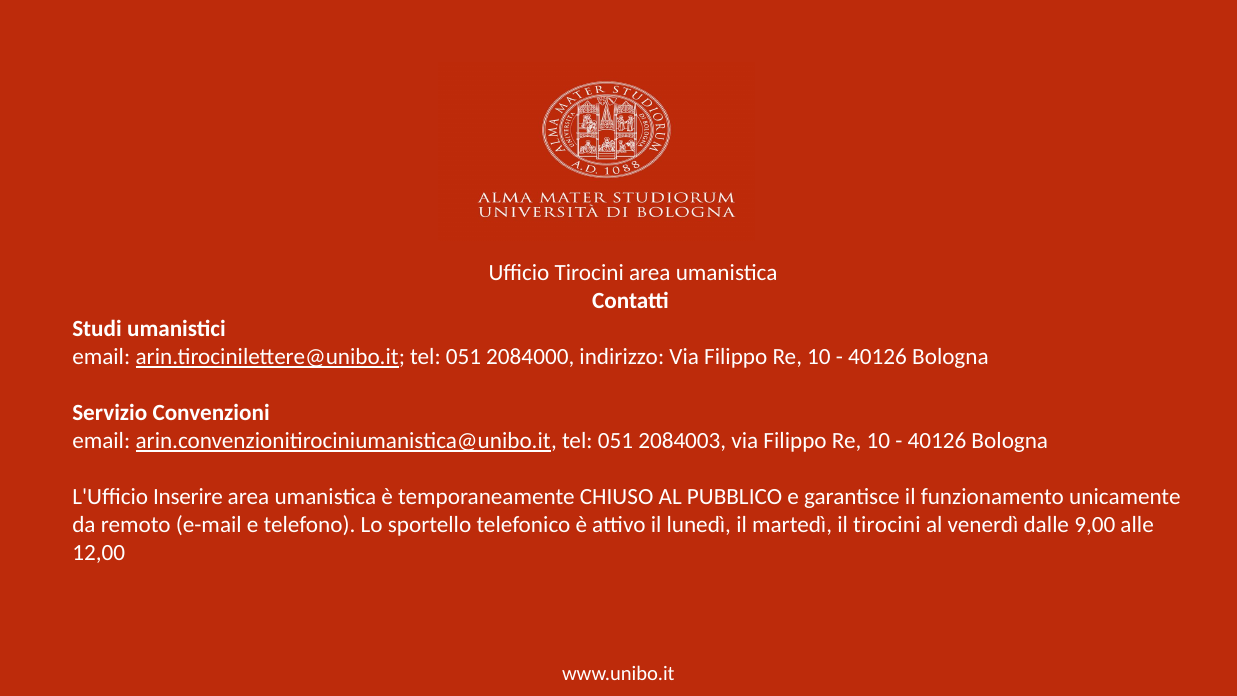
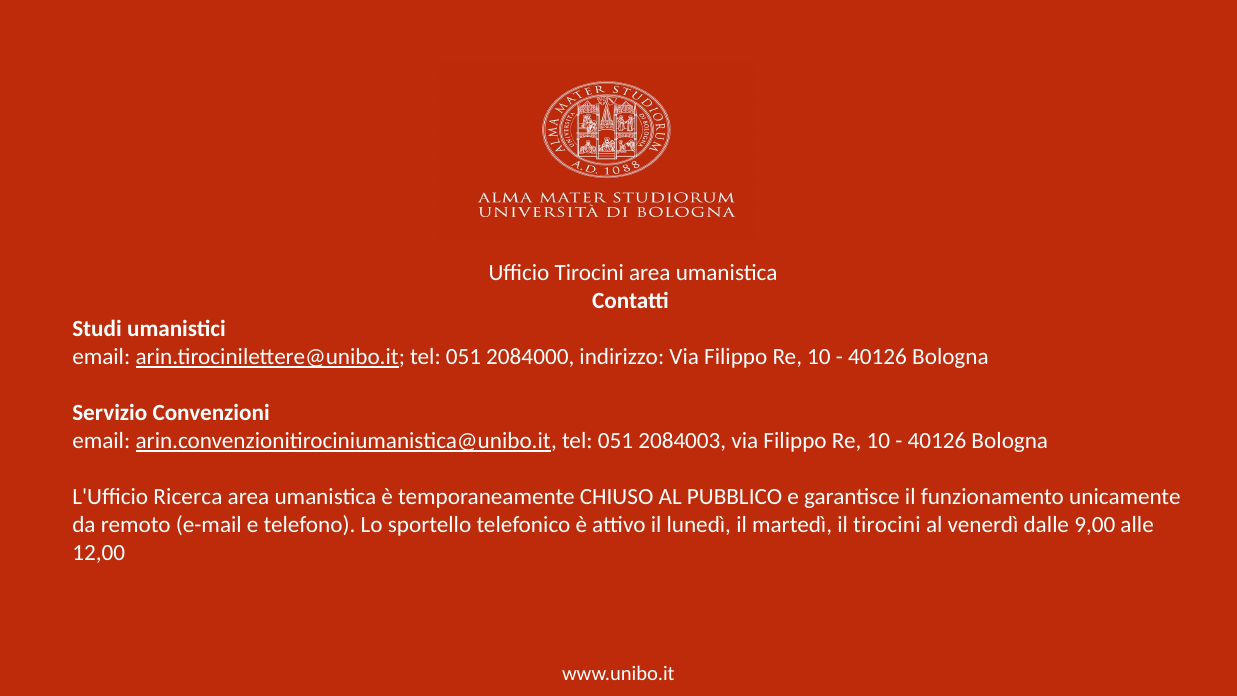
Inserire: Inserire -> Ricerca
